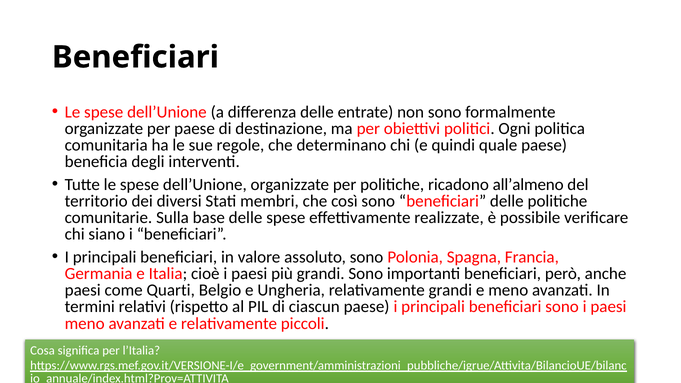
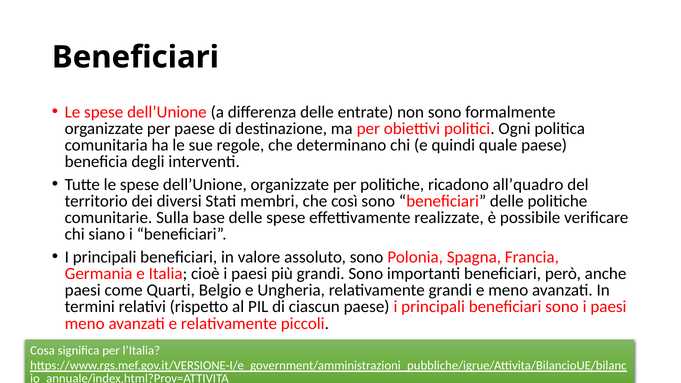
all’almeno: all’almeno -> all’quadro
